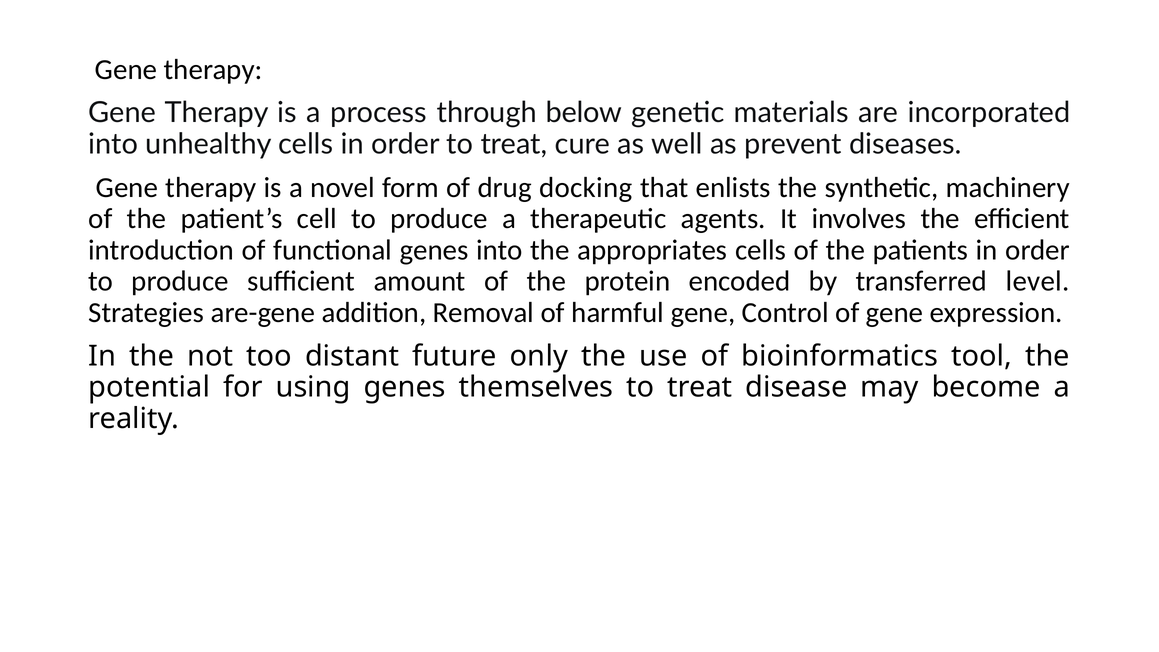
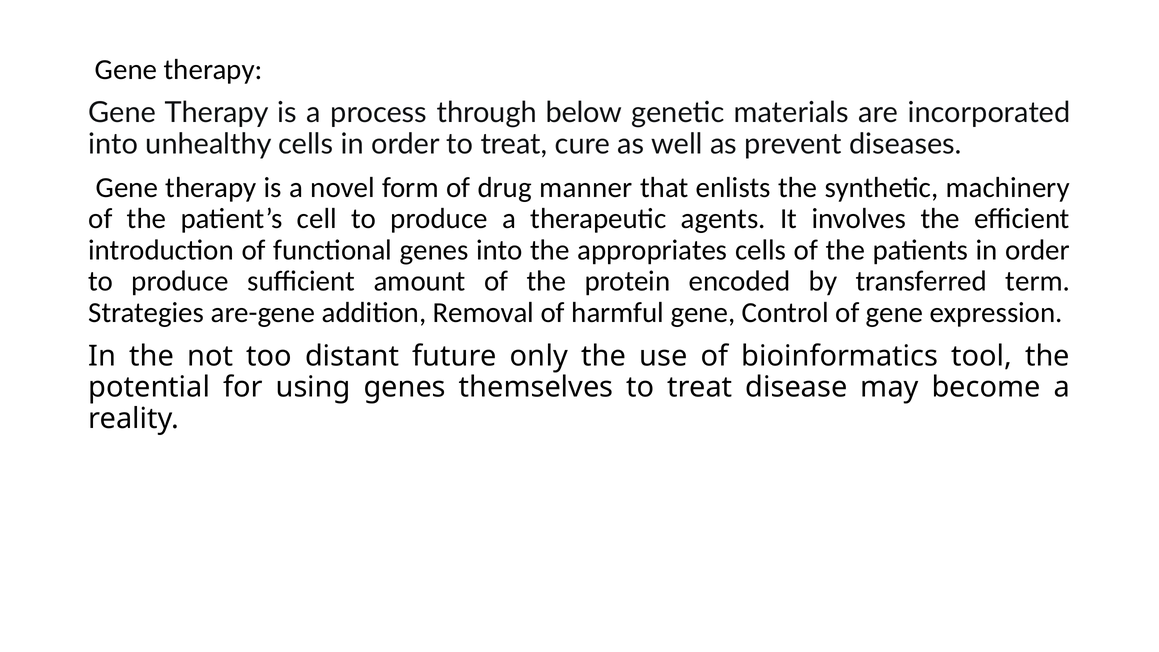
docking: docking -> manner
level: level -> term
